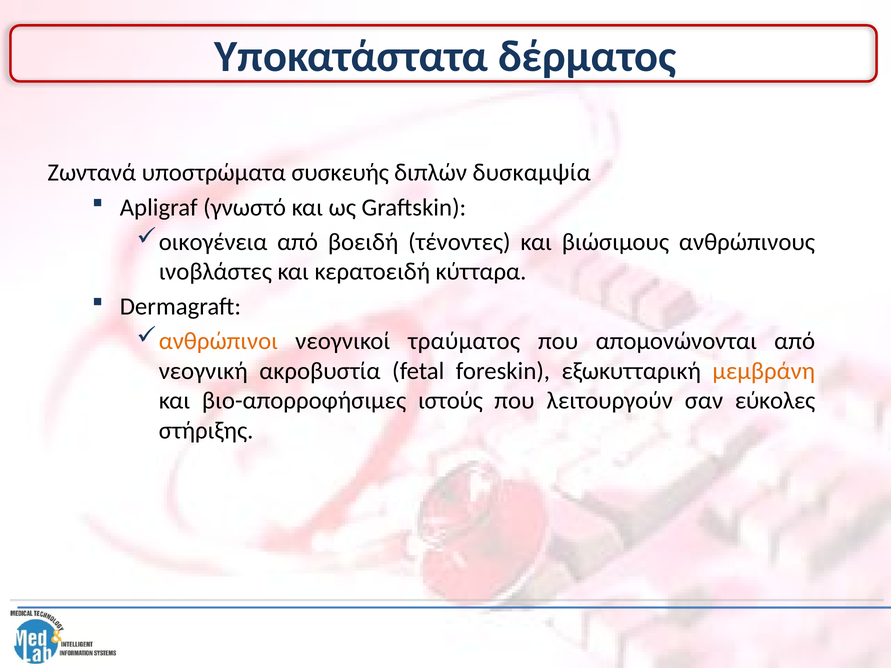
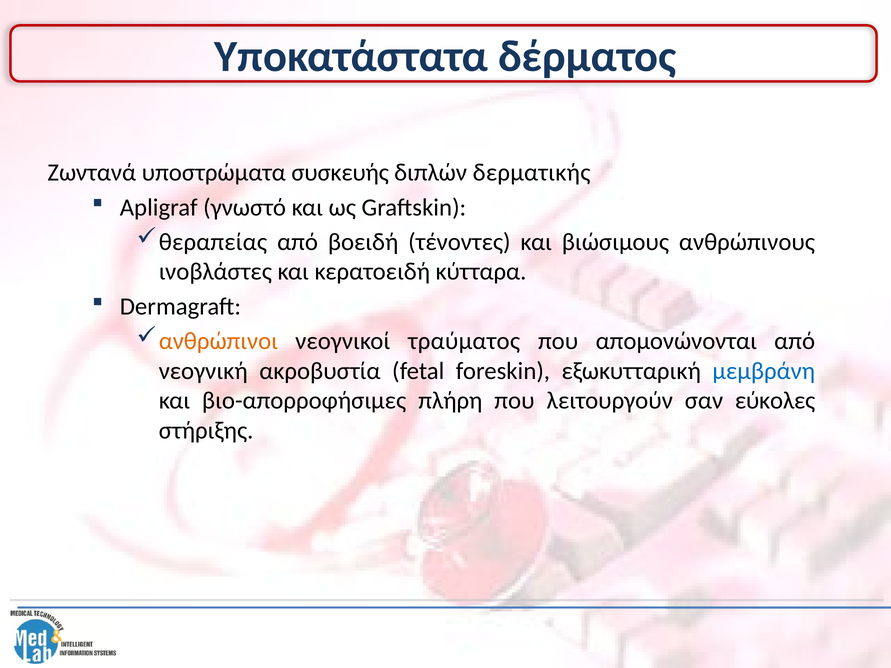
δυσκαμψία: δυσκαμψία -> δερματικής
οικογένεια: οικογένεια -> θεραπείας
μεμβράνη colour: orange -> blue
ιστούς: ιστούς -> πλήρη
